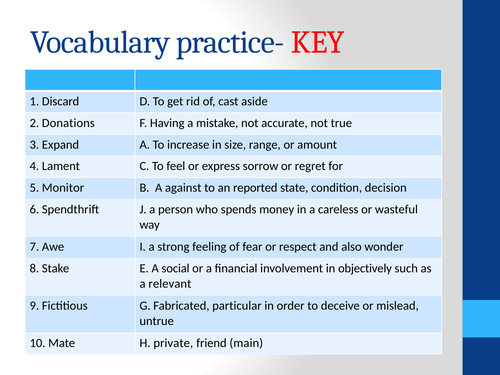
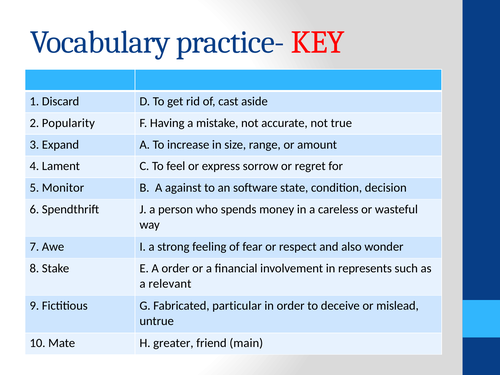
Donations: Donations -> Popularity
reported: reported -> software
A social: social -> order
objectively: objectively -> represents
private: private -> greater
